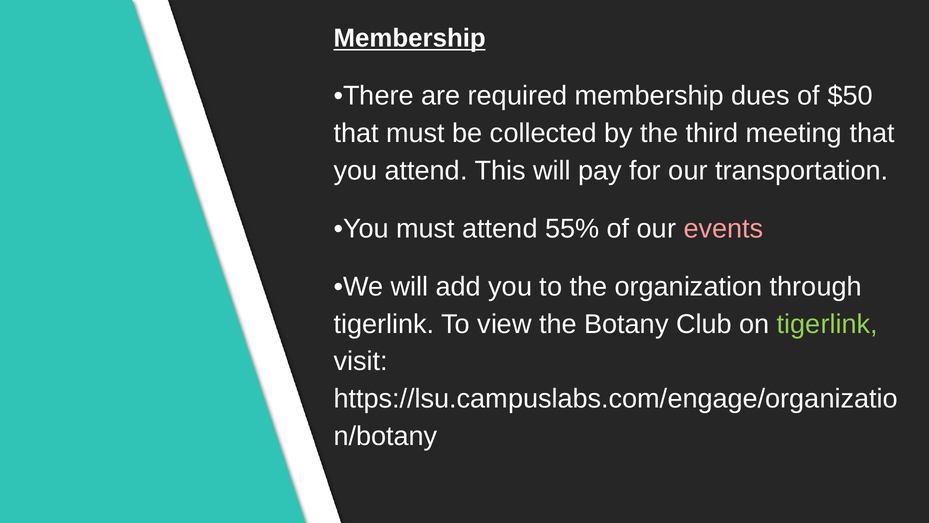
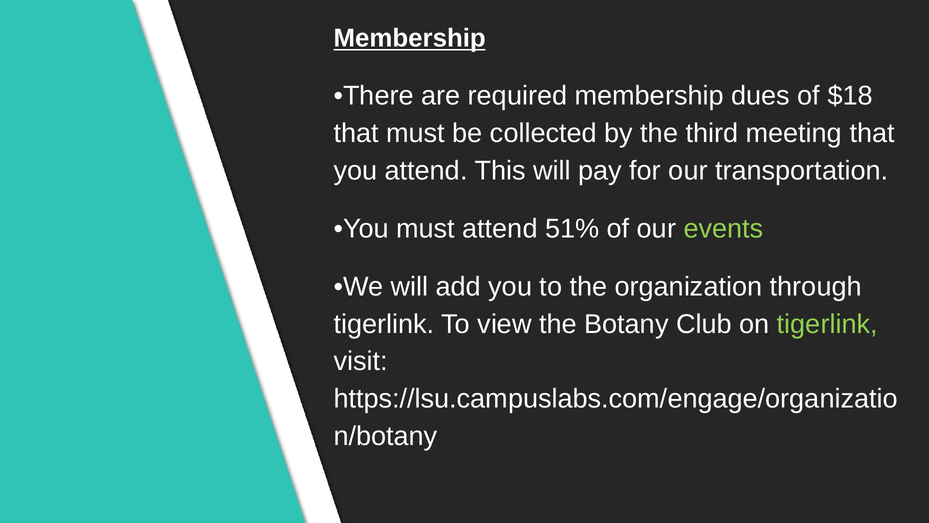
$50: $50 -> $18
55%: 55% -> 51%
events colour: pink -> light green
